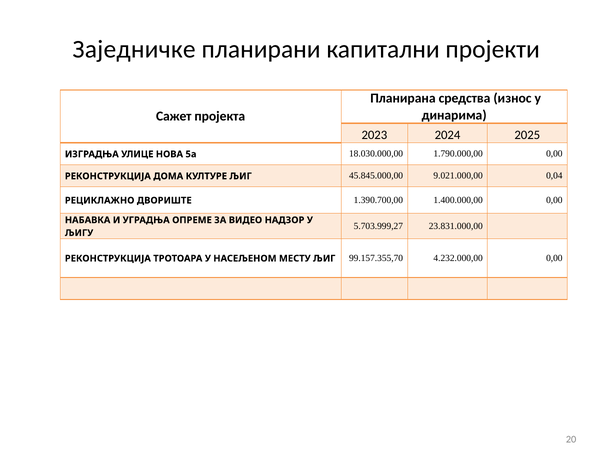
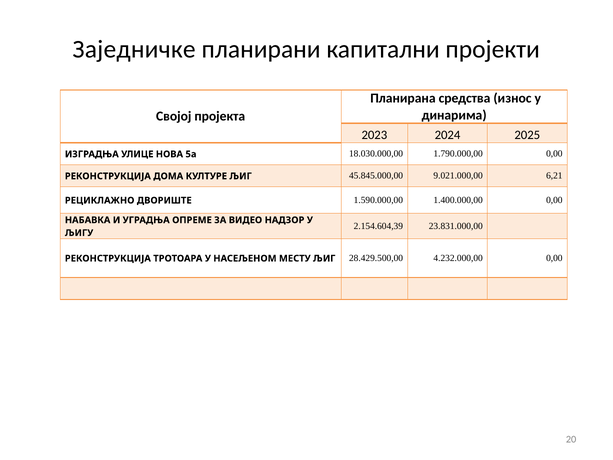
Сажет: Сажет -> Својој
0,04: 0,04 -> 6,21
1.390.700,00: 1.390.700,00 -> 1.590.000,00
5.703.999,27: 5.703.999,27 -> 2.154.604,39
99.157.355,70: 99.157.355,70 -> 28.429.500,00
